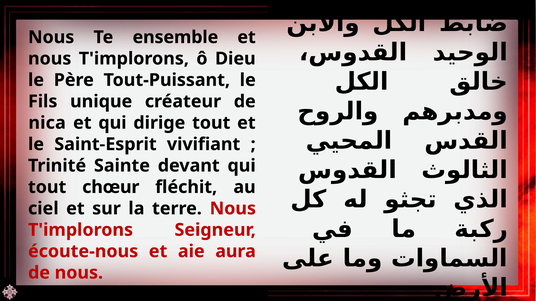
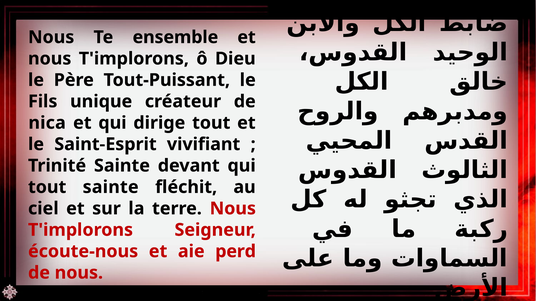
tout chœur: chœur -> sainte
aura: aura -> perd
